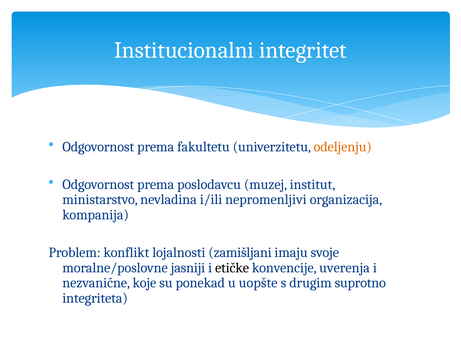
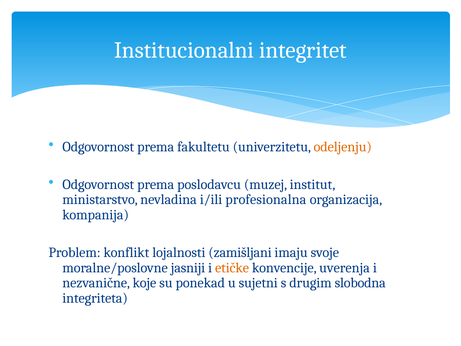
nepromenljivi: nepromenljivi -> profesionalna
etičke colour: black -> orange
uopšte: uopšte -> sujetni
suprotno: suprotno -> slobodna
